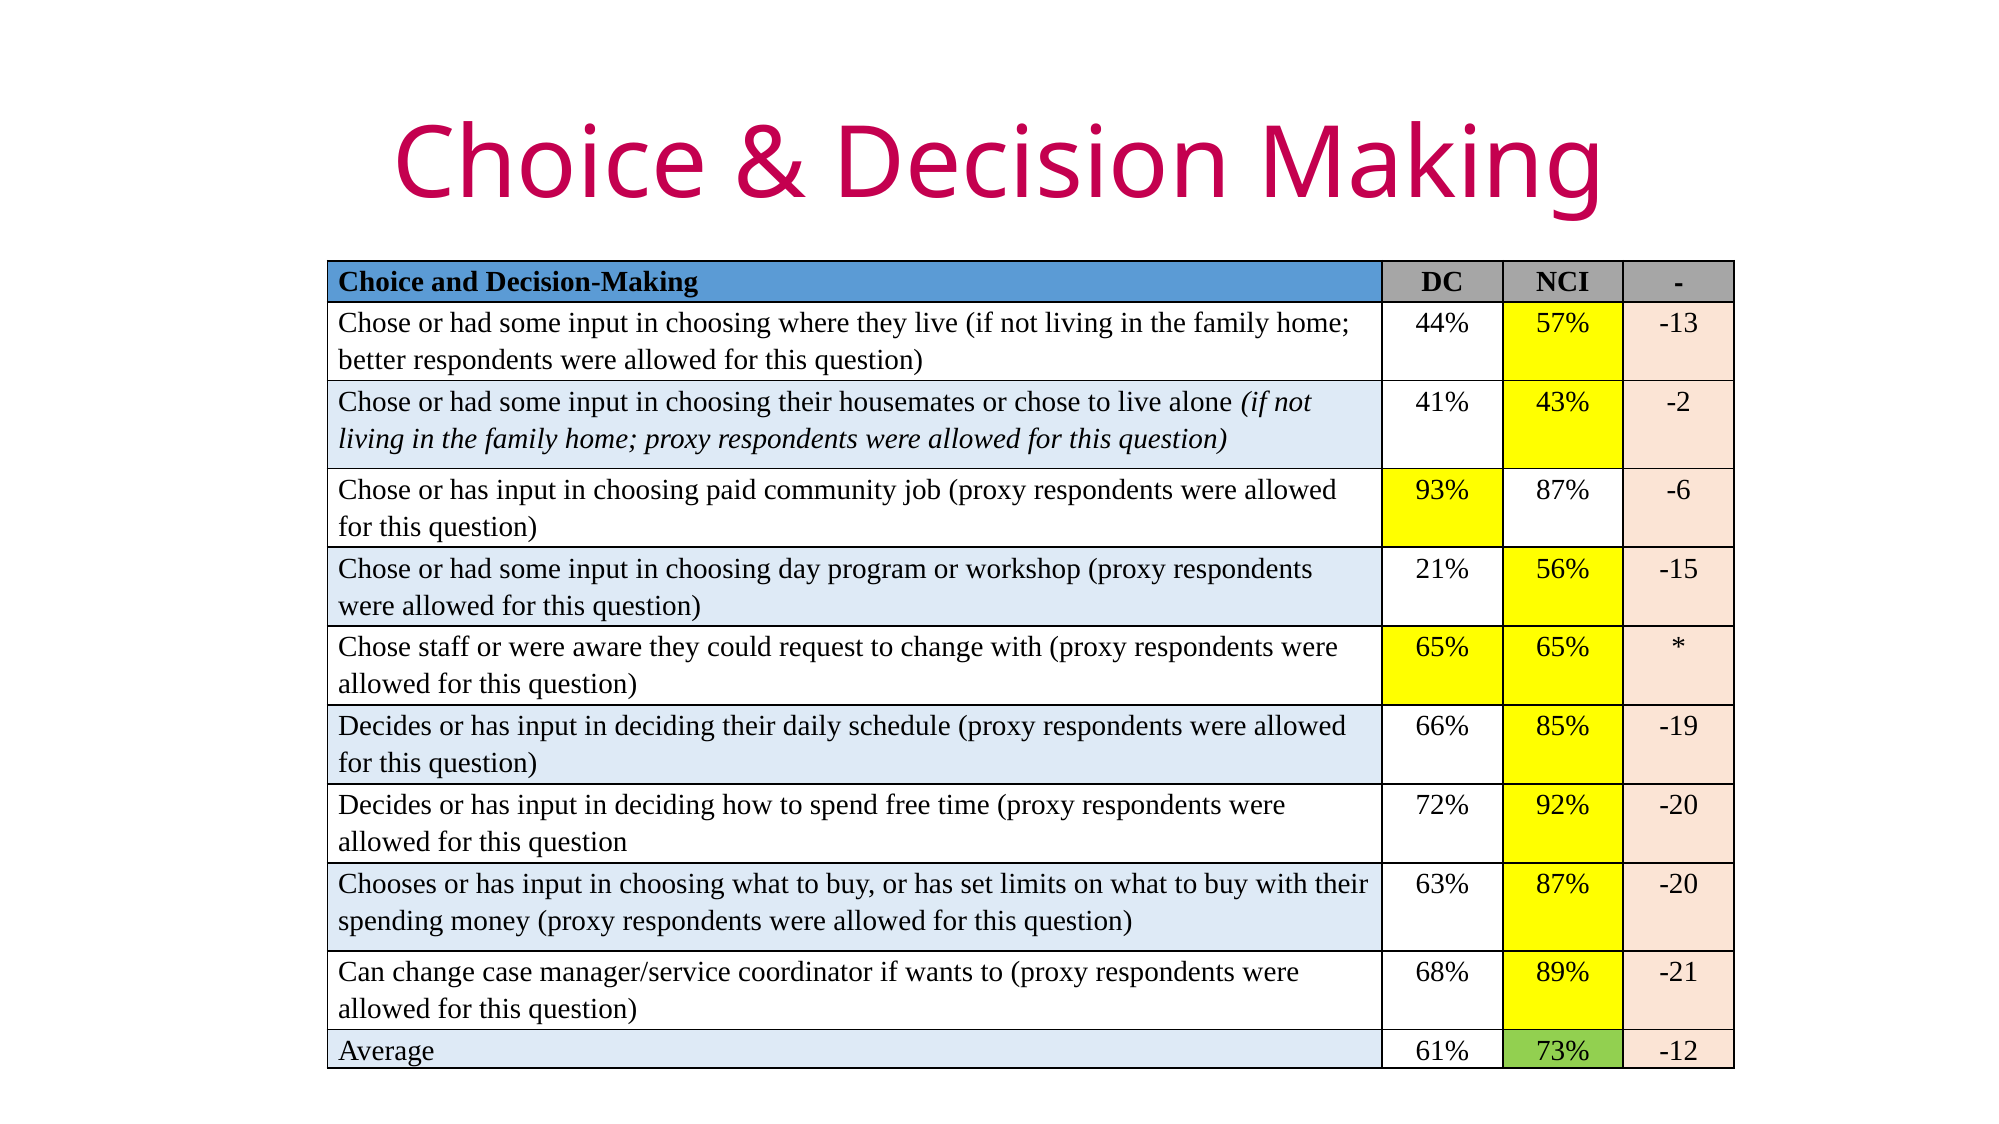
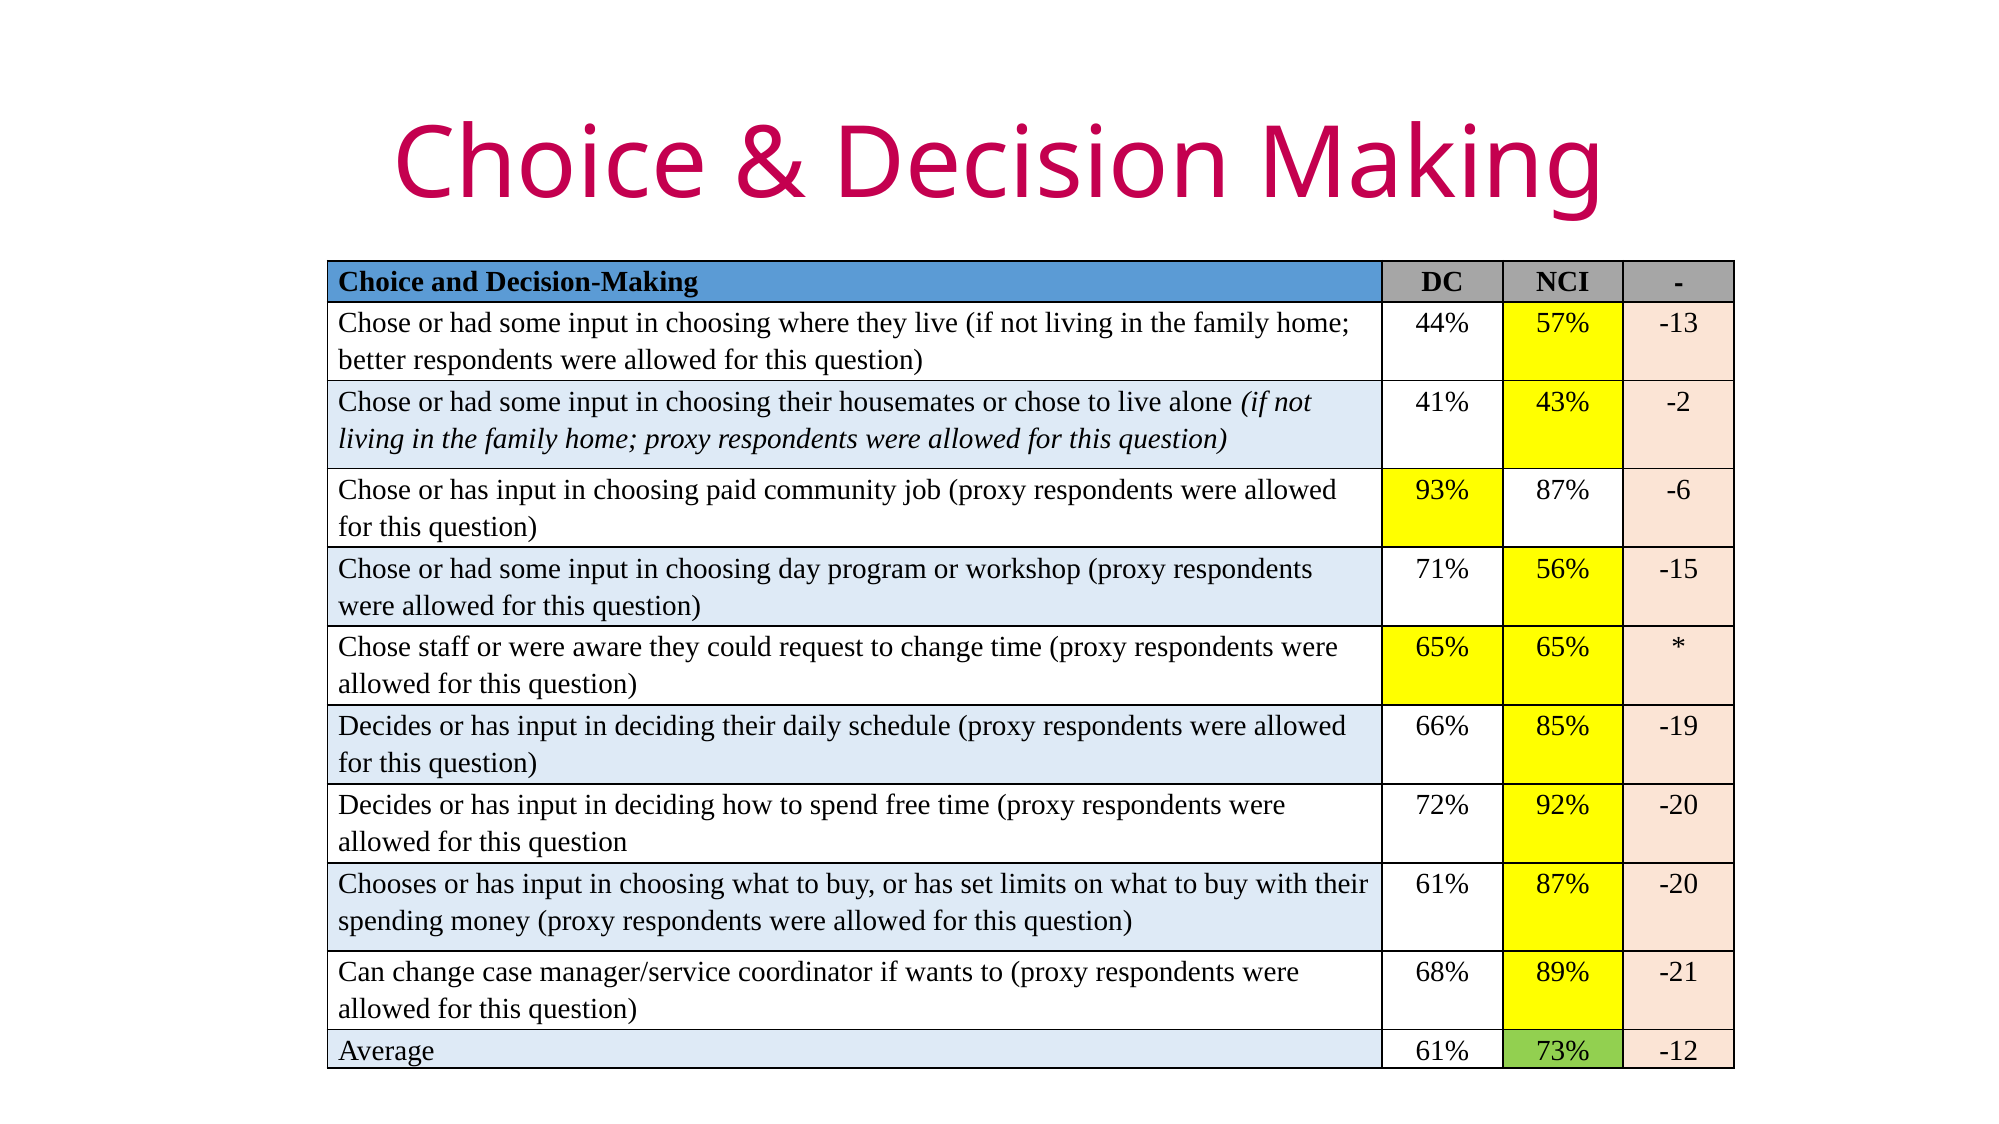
21%: 21% -> 71%
change with: with -> time
63% at (1442, 884): 63% -> 61%
